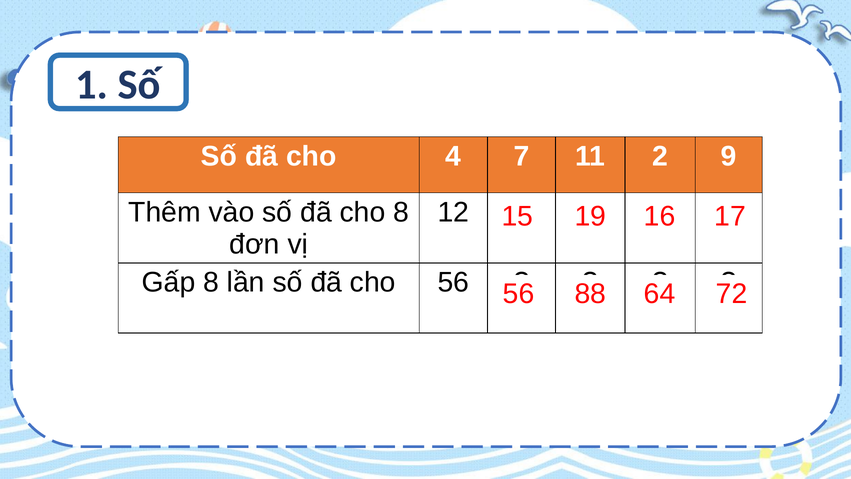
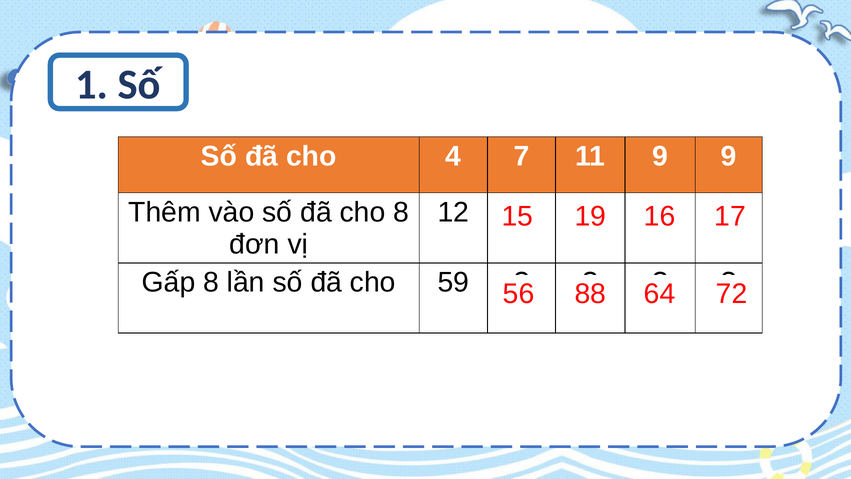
11 2: 2 -> 9
cho 56: 56 -> 59
